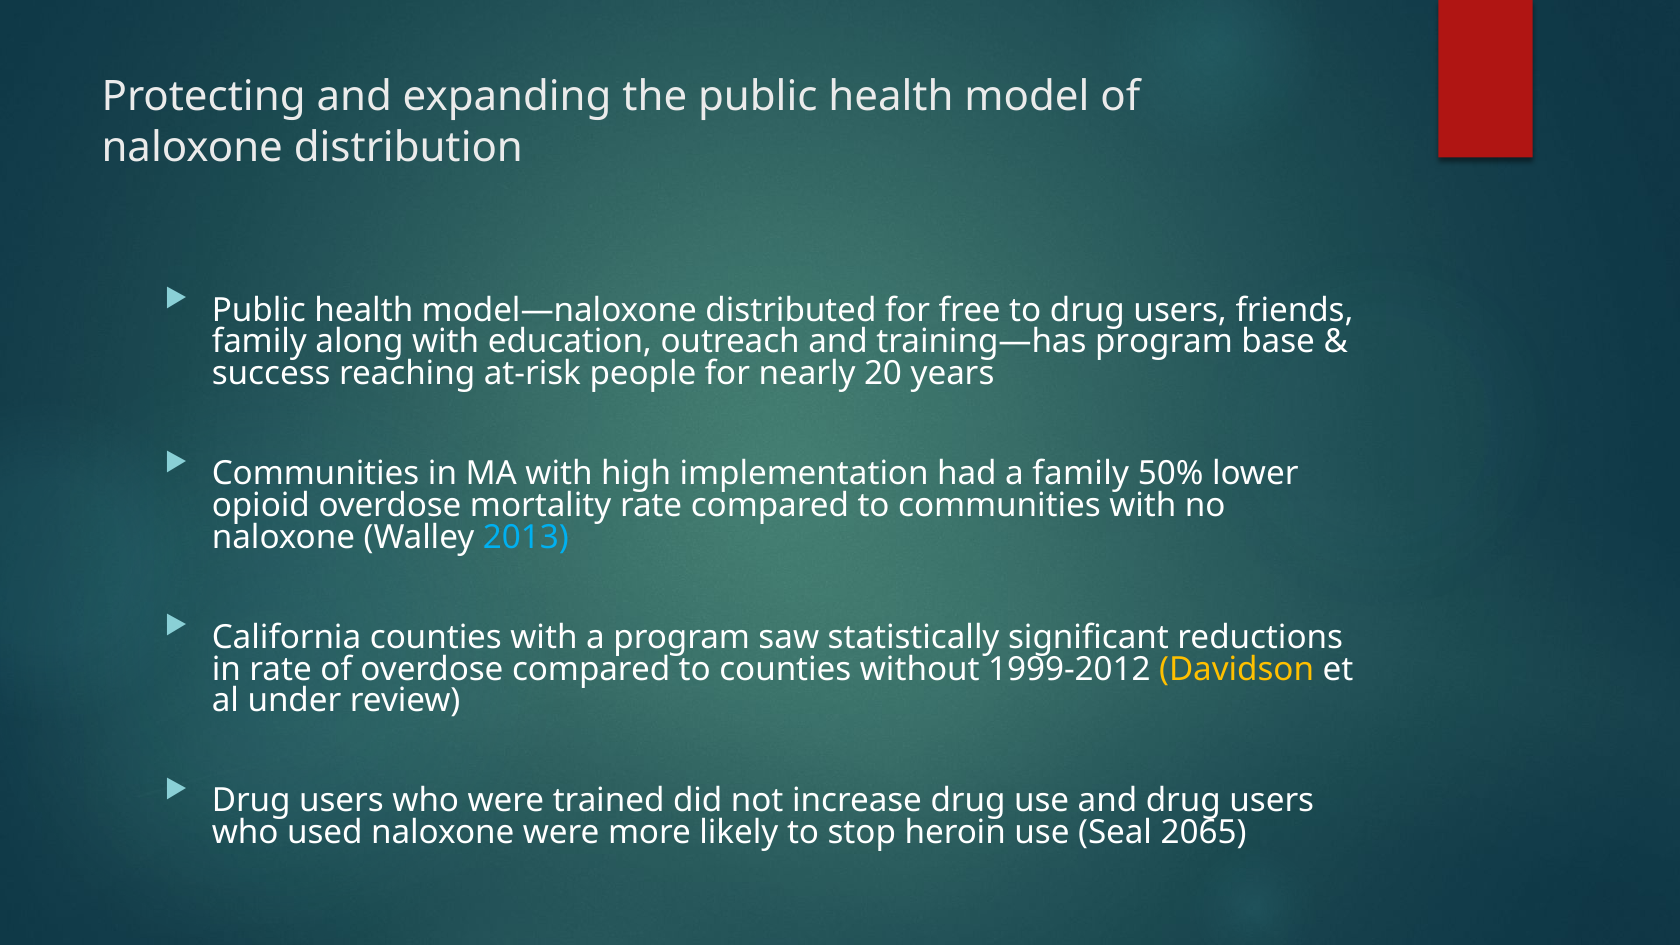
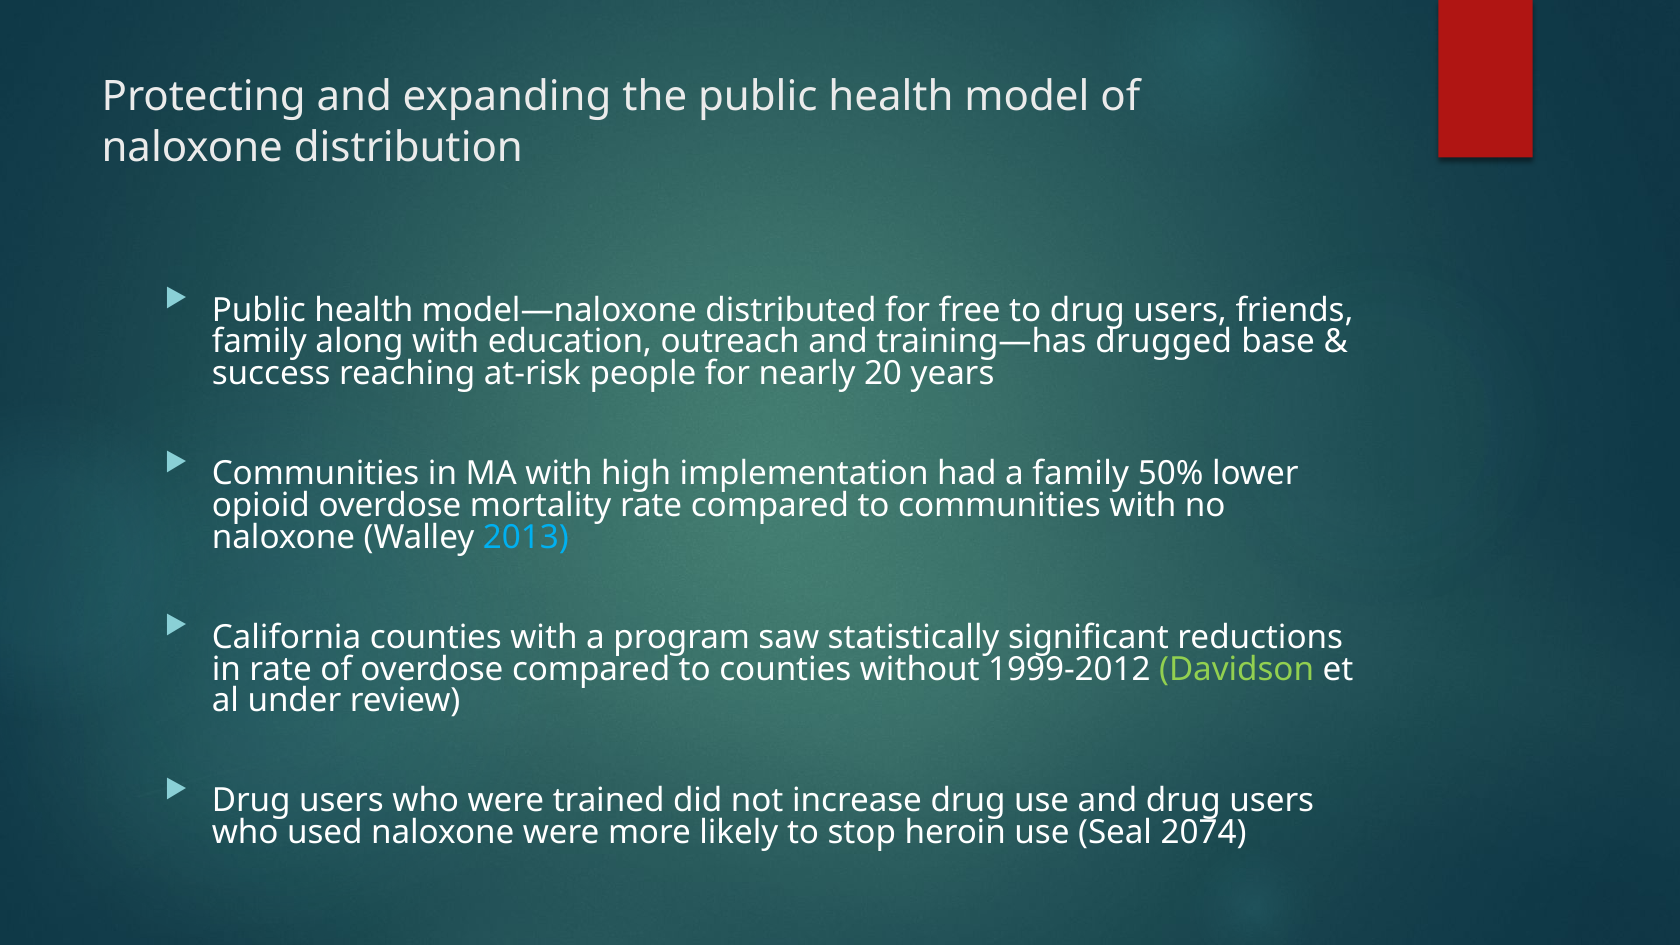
training—has program: program -> drugged
Davidson colour: yellow -> light green
2065: 2065 -> 2074
